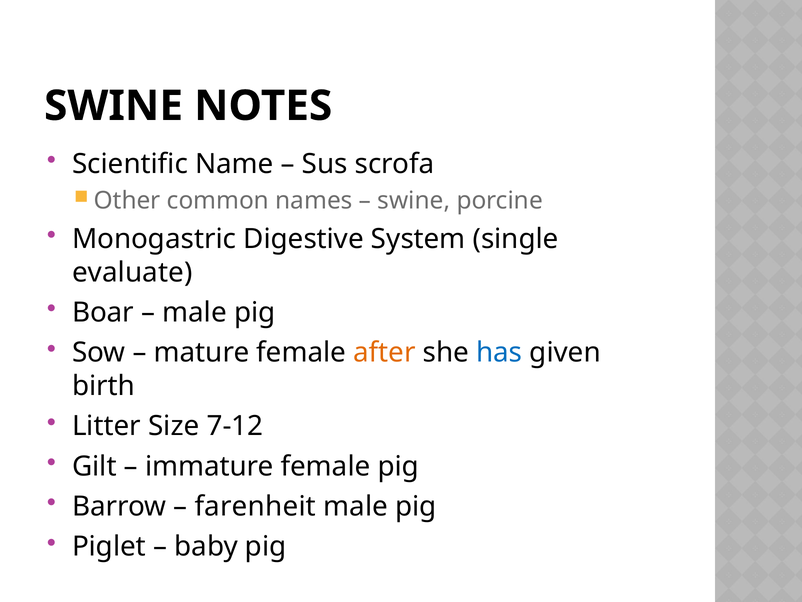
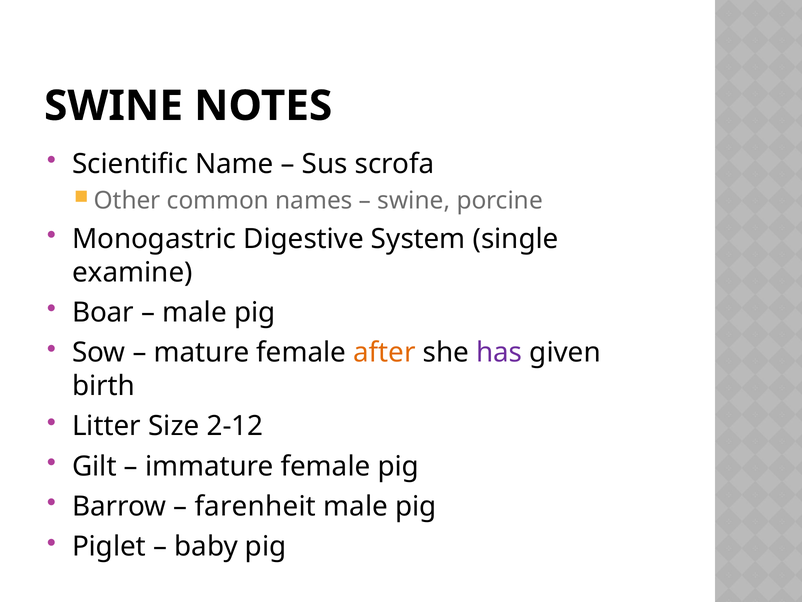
evaluate: evaluate -> examine
has colour: blue -> purple
7-12: 7-12 -> 2-12
